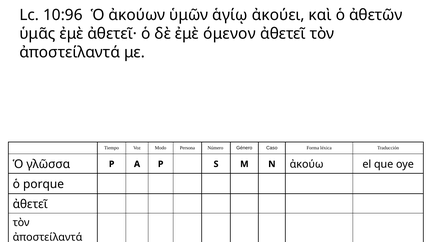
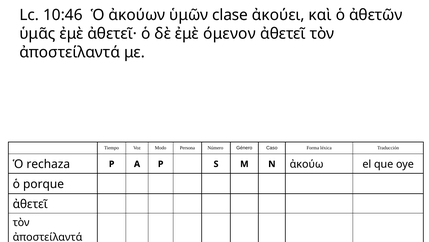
10:96: 10:96 -> 10:46
ἁγίῳ: ἁγίῳ -> clase
γλῶσσα: γλῶσσα -> rechaza
